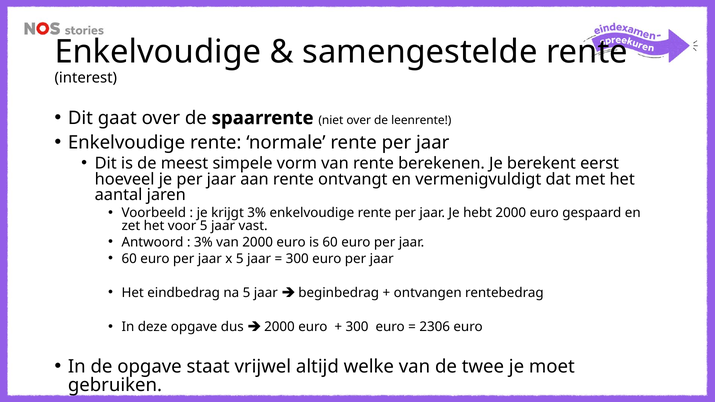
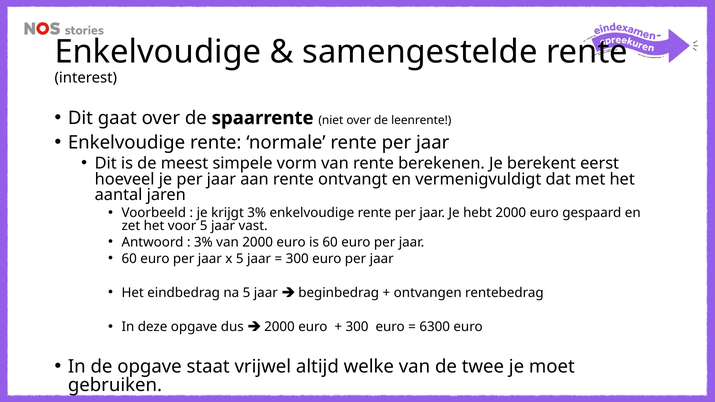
2306: 2306 -> 6300
